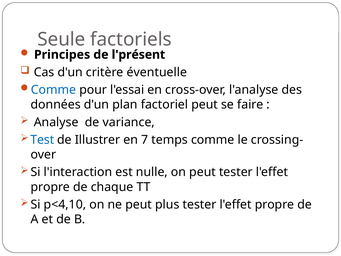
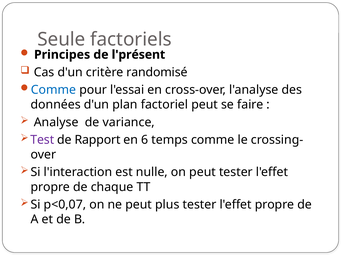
éventuelle: éventuelle -> randomisé
Test colour: blue -> purple
Illustrer: Illustrer -> Rapport
7: 7 -> 6
p<4,10: p<4,10 -> p<0,07
